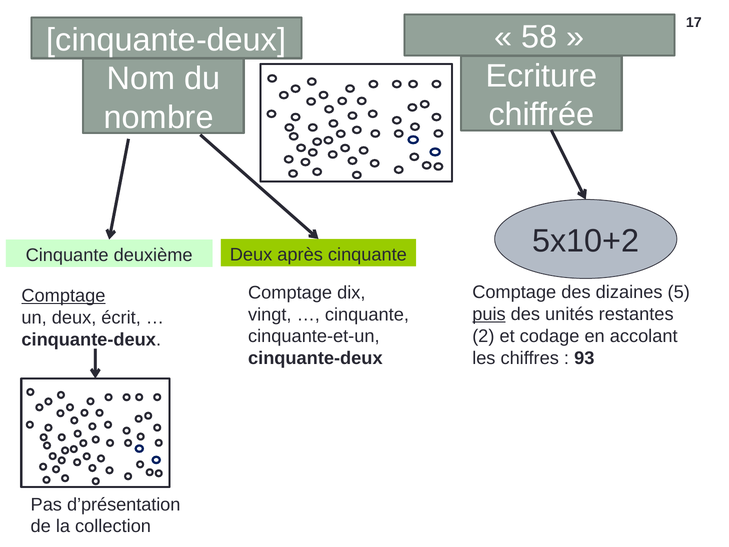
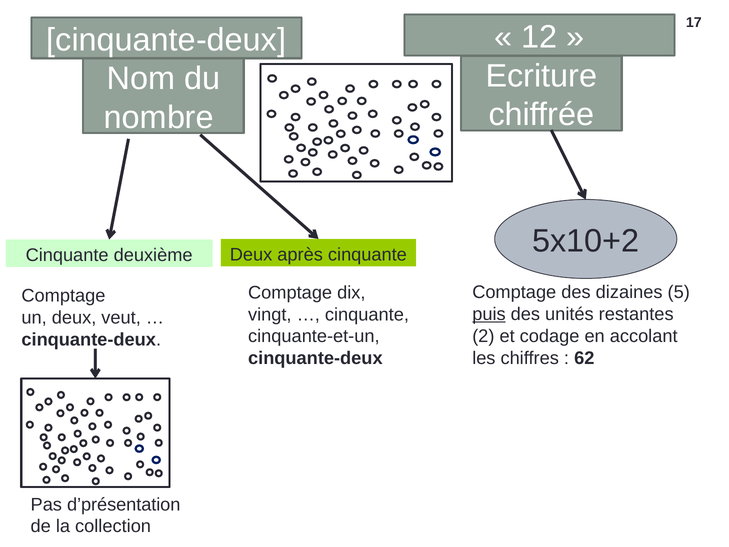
58: 58 -> 12
Comptage at (63, 296) underline: present -> none
écrit: écrit -> veut
93: 93 -> 62
